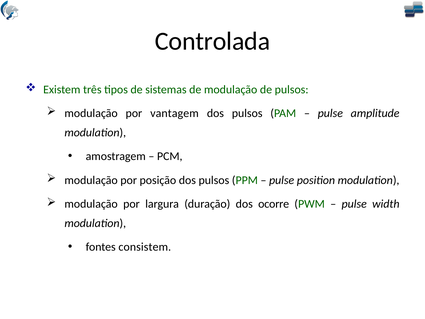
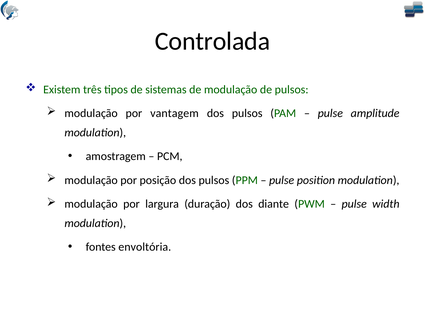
ocorre: ocorre -> diante
consistem: consistem -> envoltória
